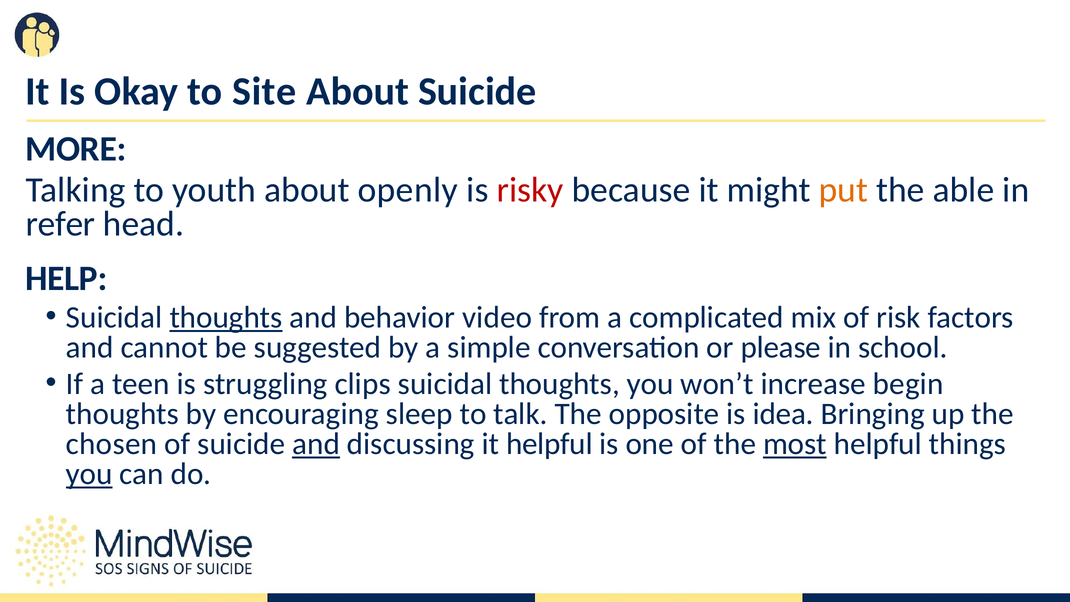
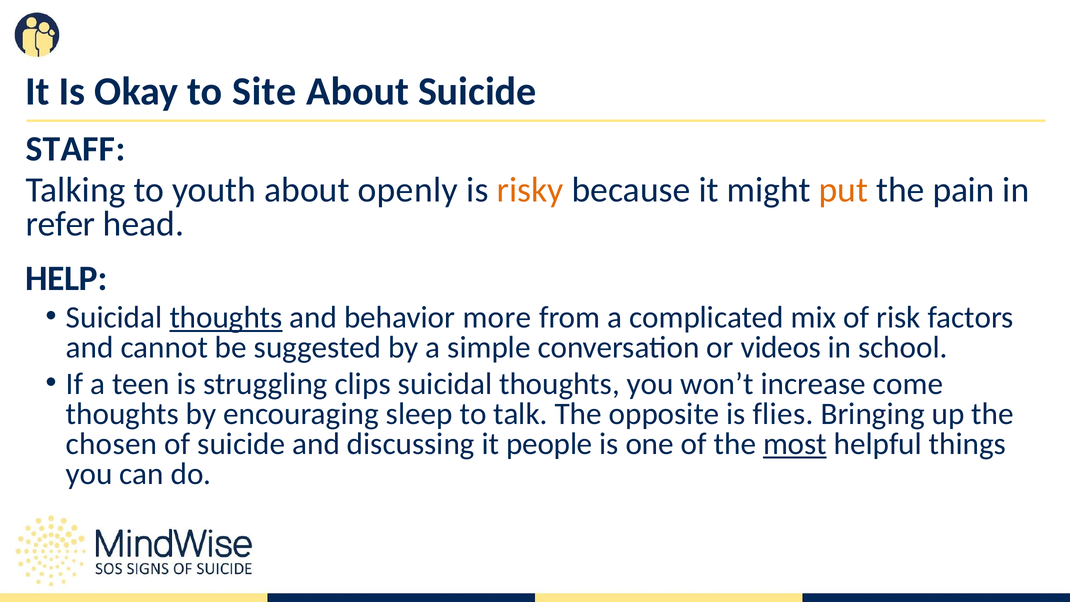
MORE: MORE -> STAFF
risky colour: red -> orange
able: able -> pain
video: video -> more
please: please -> videos
begin: begin -> come
idea: idea -> flies
and at (316, 444) underline: present -> none
it helpful: helpful -> people
you at (89, 474) underline: present -> none
